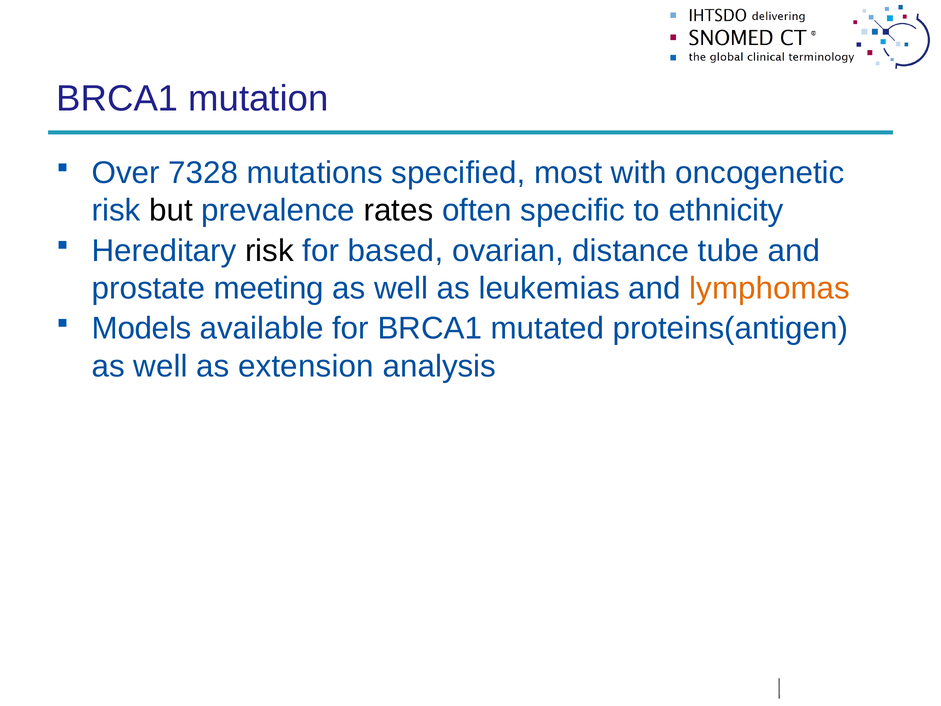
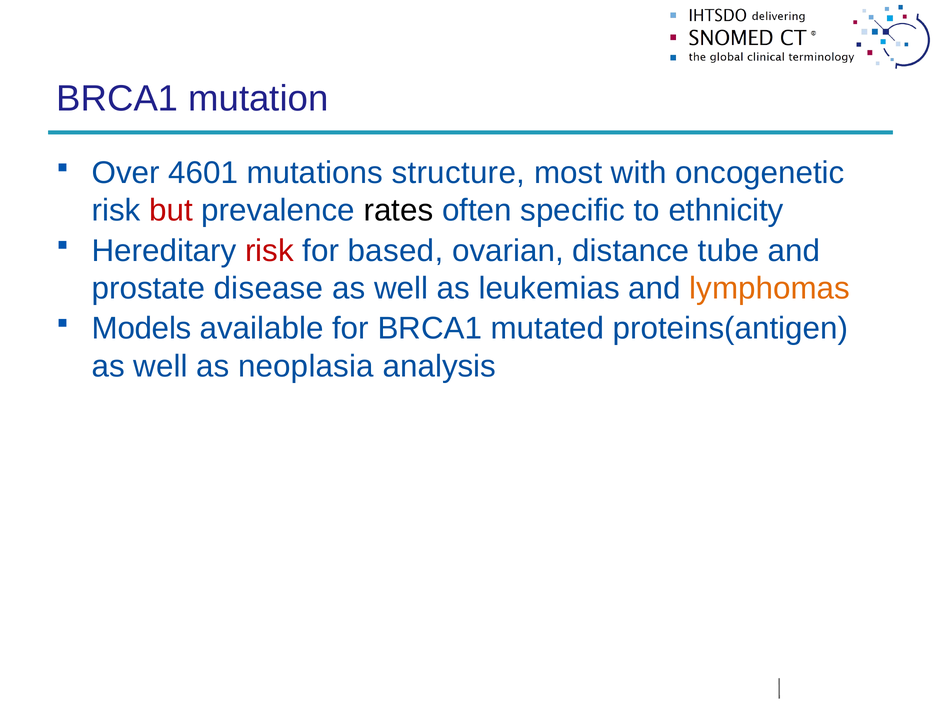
7328: 7328 -> 4601
specified: specified -> structure
but colour: black -> red
risk at (269, 251) colour: black -> red
meeting: meeting -> disease
extension: extension -> neoplasia
